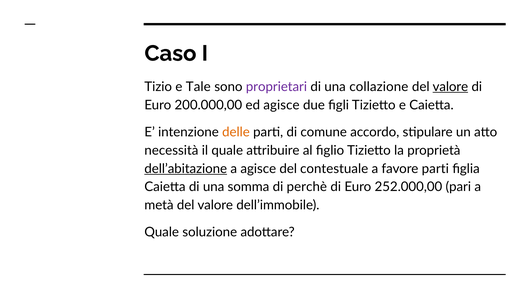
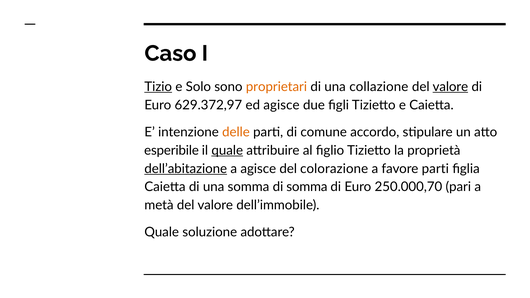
Tizio underline: none -> present
Tale: Tale -> Solo
proprietari colour: purple -> orange
200.000,00: 200.000,00 -> 629.372,97
necessità: necessità -> esperibile
quale at (227, 150) underline: none -> present
contestuale: contestuale -> colorazione
di perchè: perchè -> somma
252.000,00: 252.000,00 -> 250.000,70
